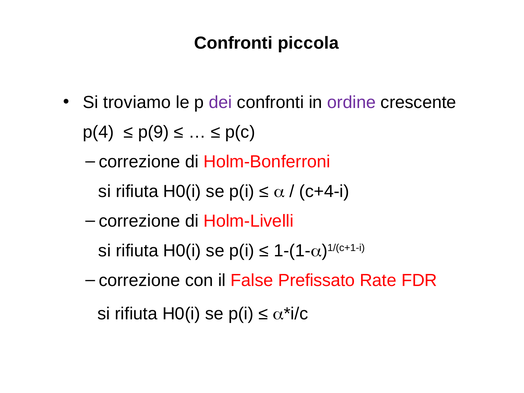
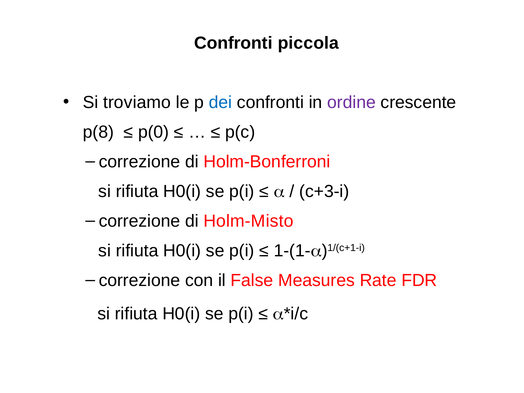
dei colour: purple -> blue
p(4: p(4 -> p(8
p(9: p(9 -> p(0
c+4-i: c+4-i -> c+3-i
Holm-Livelli: Holm-Livelli -> Holm-Misto
Prefissato: Prefissato -> Measures
